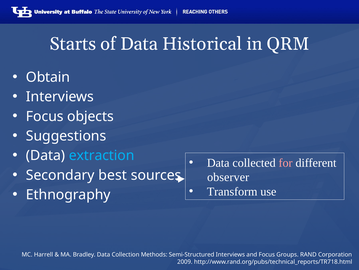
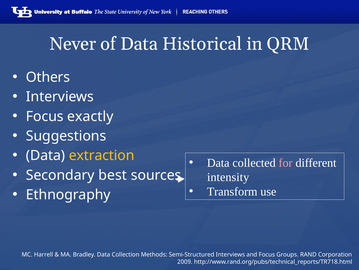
Starts: Starts -> Never
Obtain: Obtain -> Others
objects: objects -> exactly
extraction colour: light blue -> yellow
observer: observer -> intensity
